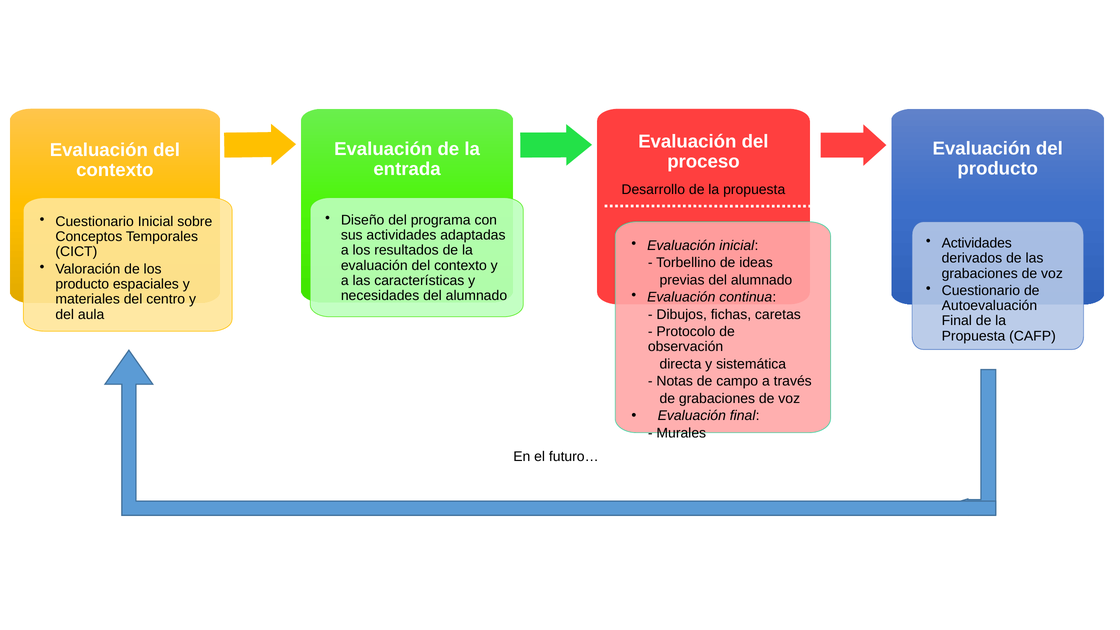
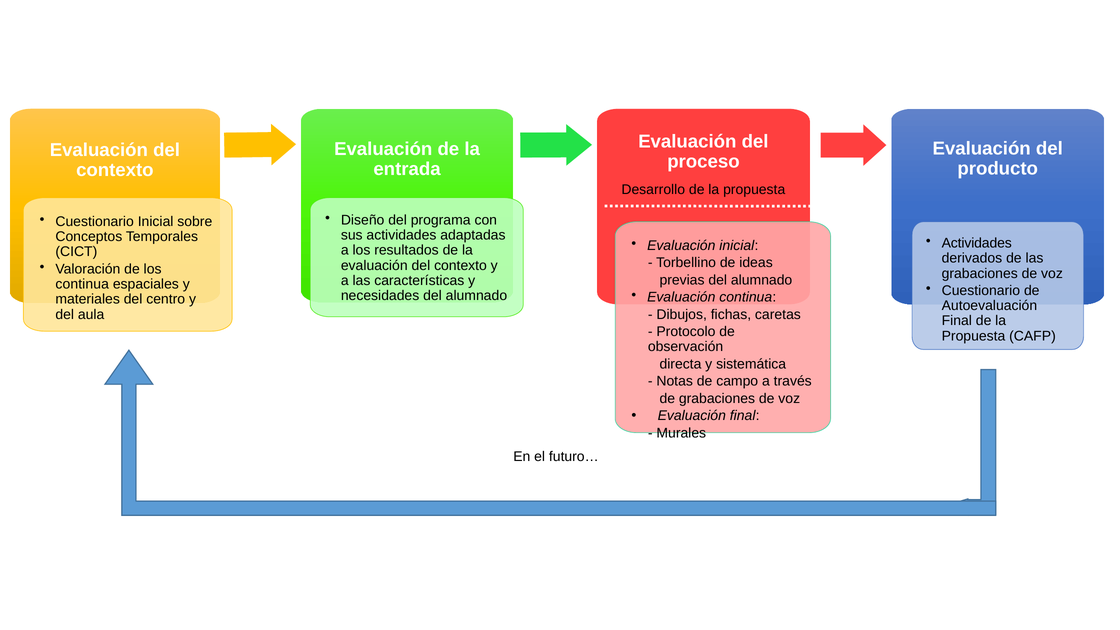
producto at (82, 284): producto -> continua
